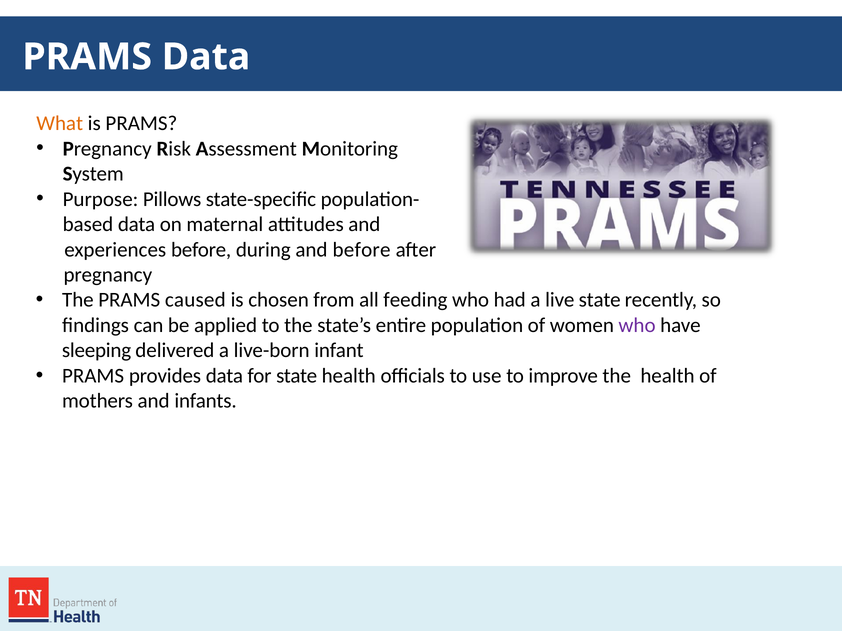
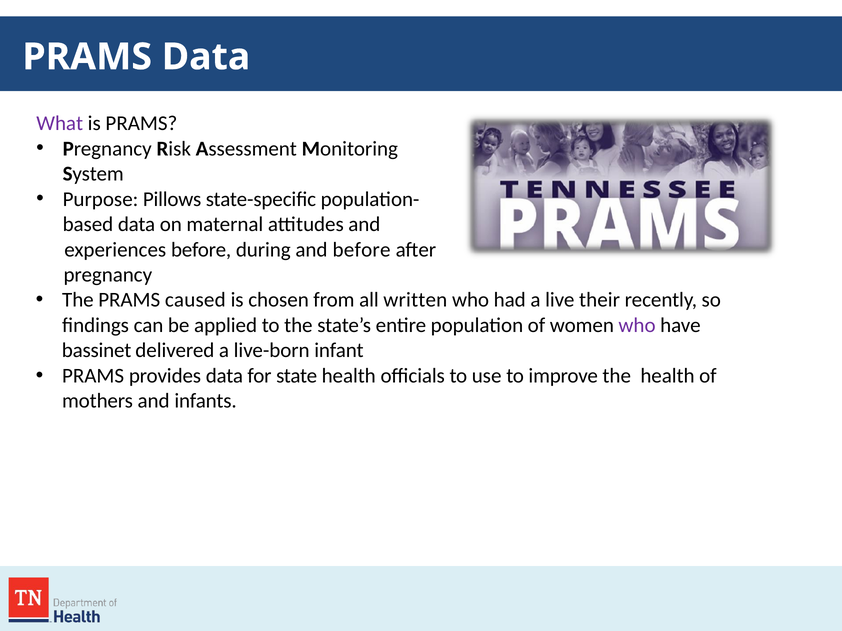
What colour: orange -> purple
feeding: feeding -> written
live state: state -> their
sleeping: sleeping -> bassinet
